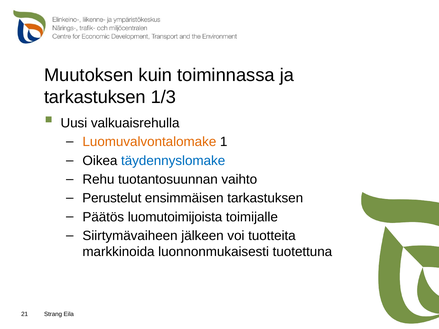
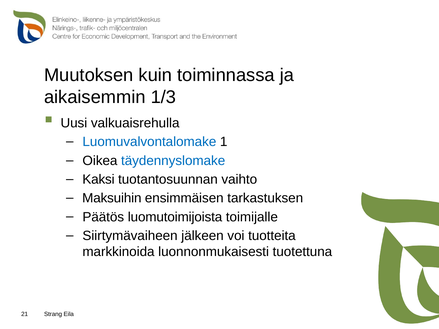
tarkastuksen at (95, 97): tarkastuksen -> aikaisemmin
Luomuvalvontalomake colour: orange -> blue
Rehu: Rehu -> Kaksi
Perustelut: Perustelut -> Maksuihin
